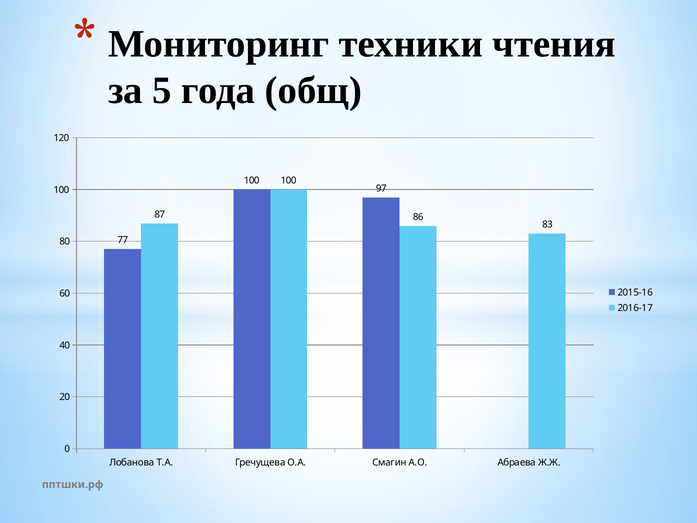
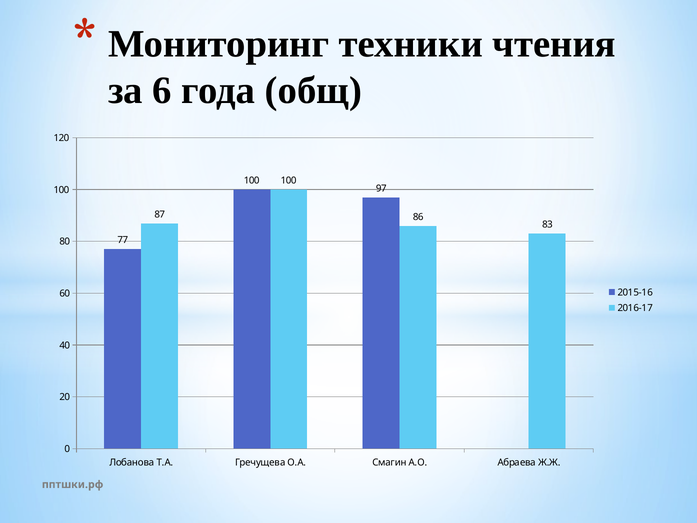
5: 5 -> 6
